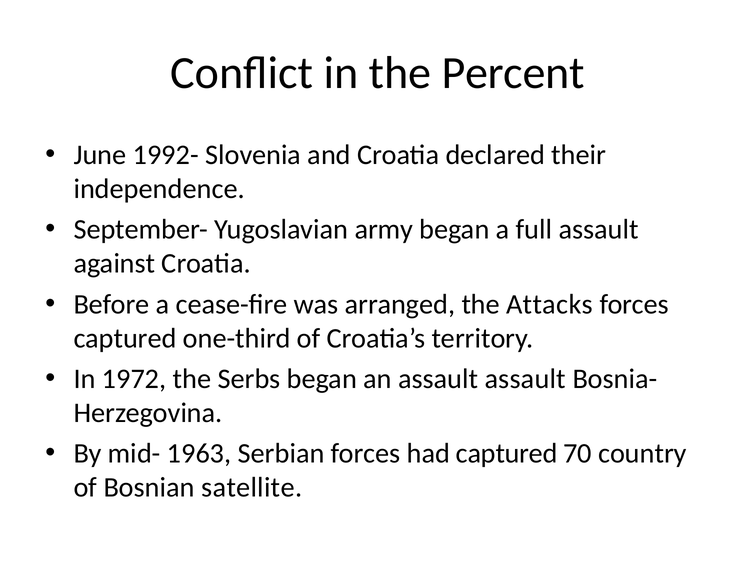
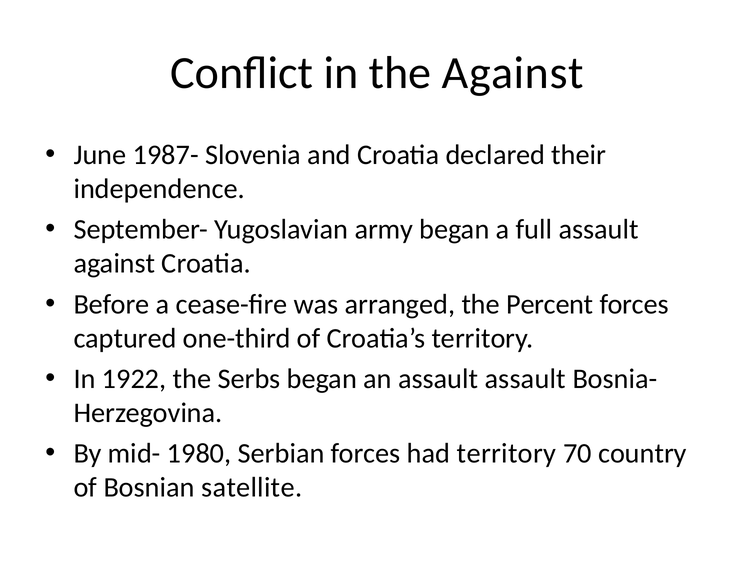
the Percent: Percent -> Against
1992-: 1992- -> 1987-
Attacks: Attacks -> Percent
1972: 1972 -> 1922
1963: 1963 -> 1980
had captured: captured -> territory
